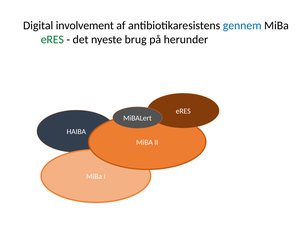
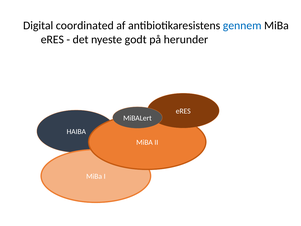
involvement: involvement -> coordinated
eRES at (52, 39) colour: green -> black
brug: brug -> godt
